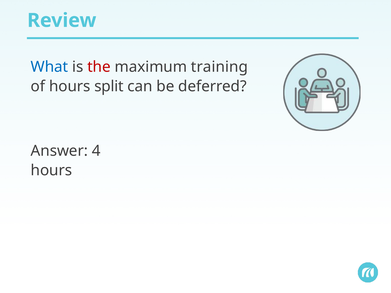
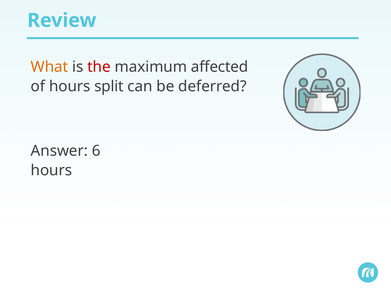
What colour: blue -> orange
training: training -> affected
4: 4 -> 6
